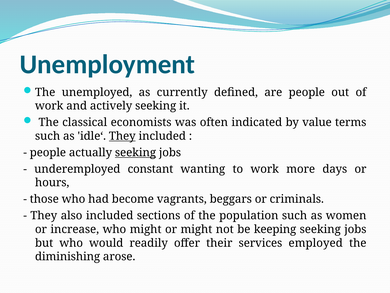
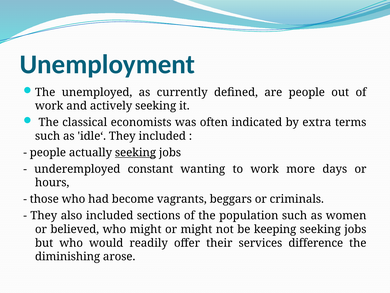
value: value -> extra
They at (122, 136) underline: present -> none
increase: increase -> believed
employed: employed -> difference
